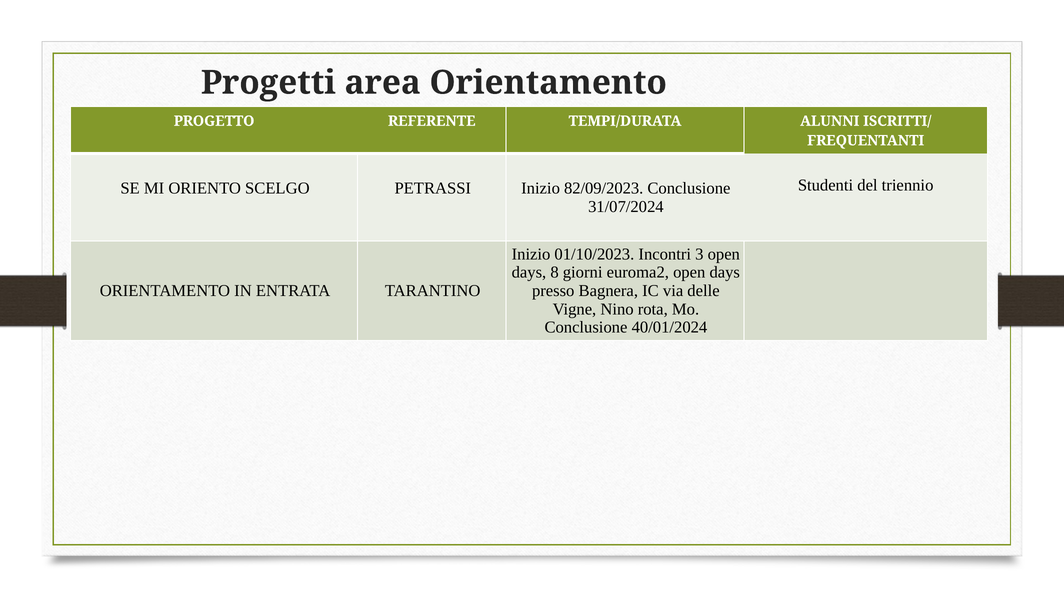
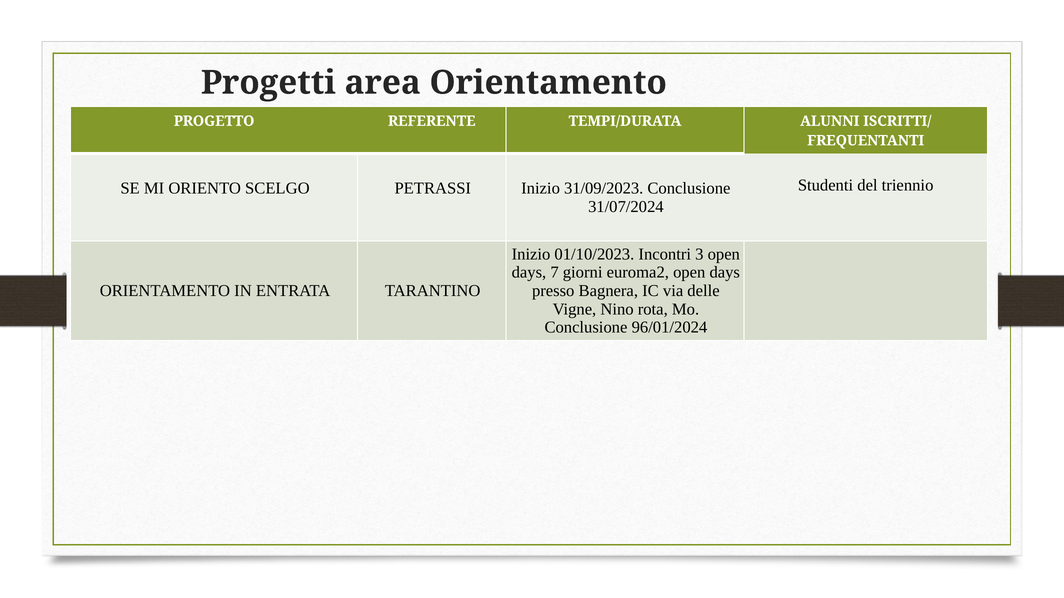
82/09/2023: 82/09/2023 -> 31/09/2023
8: 8 -> 7
40/01/2024: 40/01/2024 -> 96/01/2024
